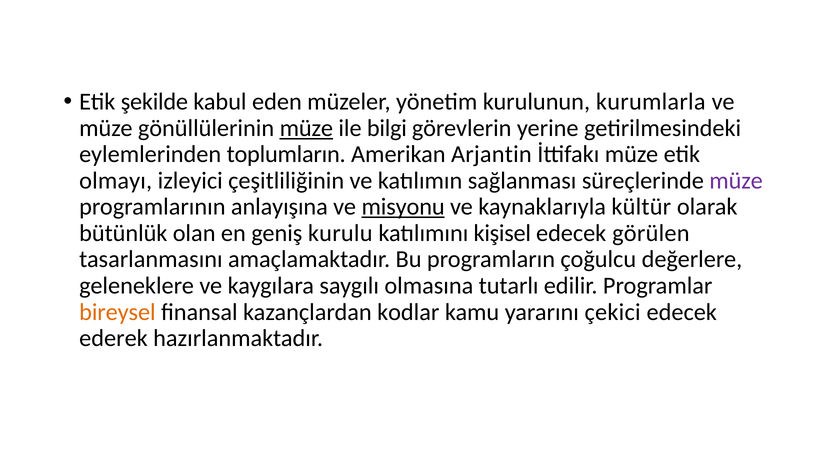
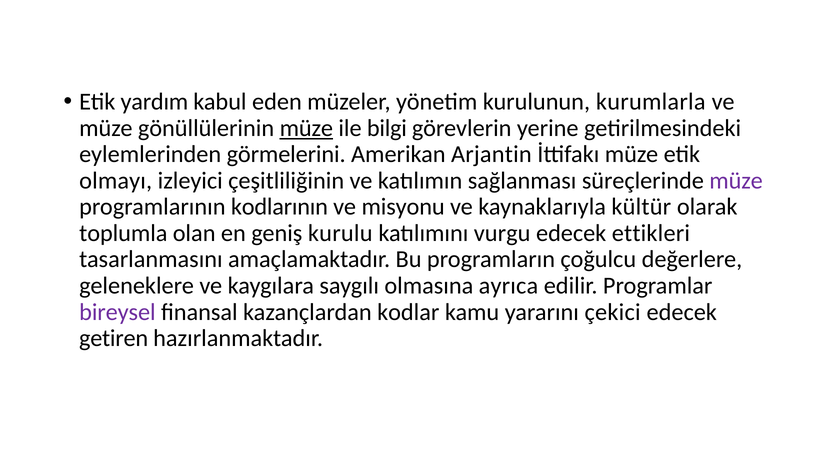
şekilde: şekilde -> yardım
toplumların: toplumların -> görmelerini
anlayışına: anlayışına -> kodlarının
misyonu underline: present -> none
bütünlük: bütünlük -> toplumla
kişisel: kişisel -> vurgu
görülen: görülen -> ettikleri
tutarlı: tutarlı -> ayrıca
bireysel colour: orange -> purple
ederek: ederek -> getiren
